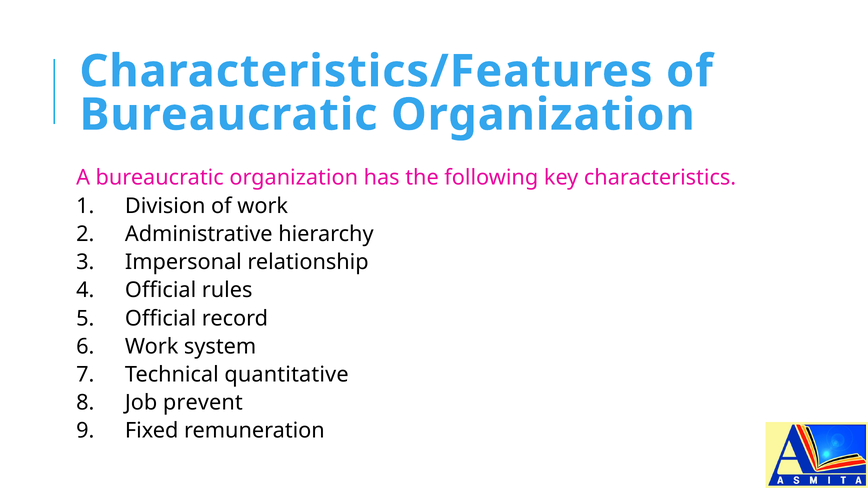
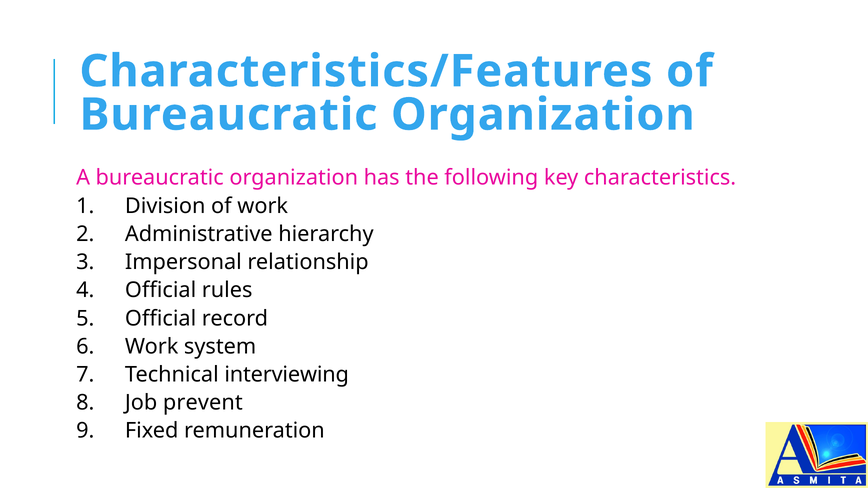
quantitative: quantitative -> interviewing
